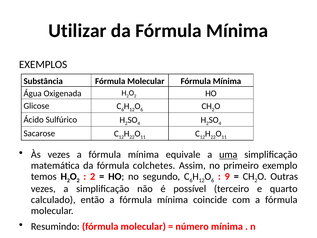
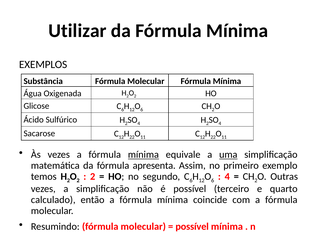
mínima at (143, 154) underline: none -> present
colchetes: colchetes -> apresenta
9 at (227, 176): 9 -> 4
número at (192, 226): número -> possível
